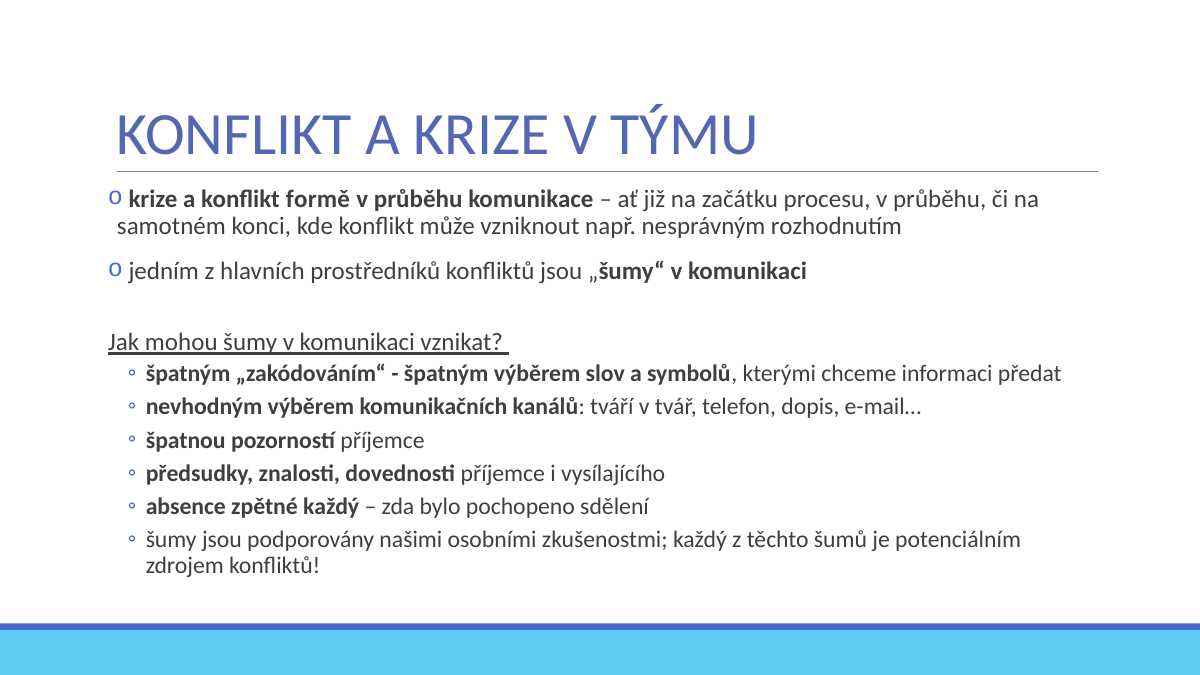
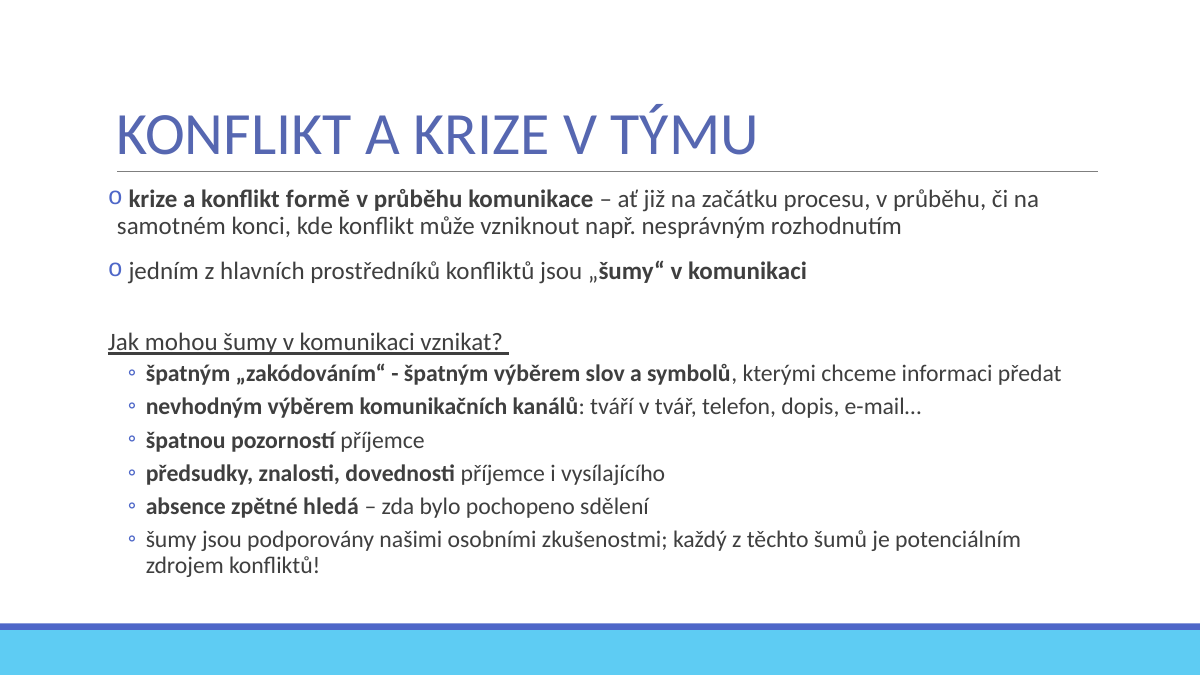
zpětné každý: každý -> hledá
